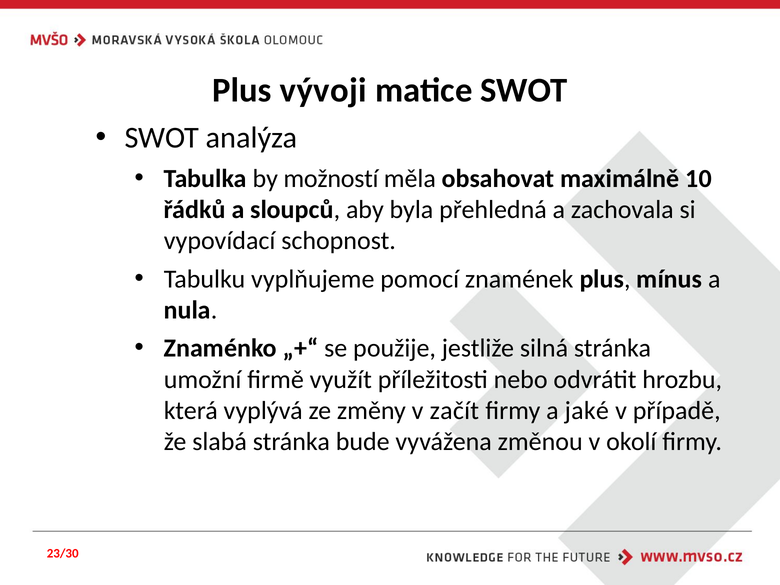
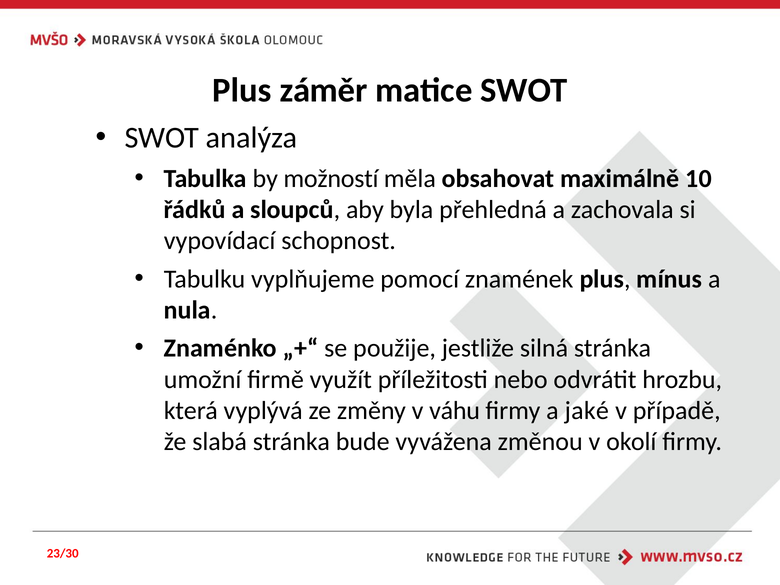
vývoji: vývoji -> záměr
začít: začít -> váhu
